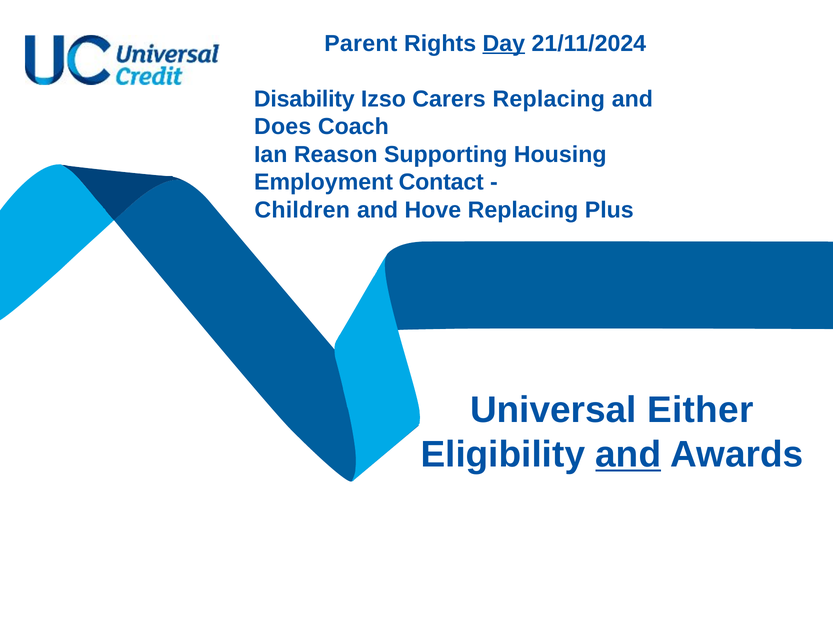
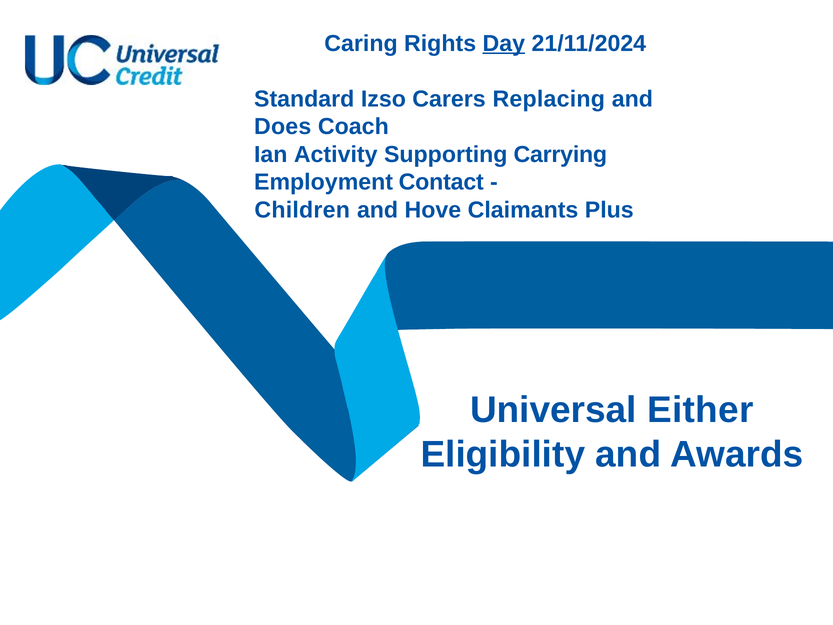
Parent: Parent -> Caring
Disability: Disability -> Standard
Reason: Reason -> Activity
Housing: Housing -> Carrying
Hove Replacing: Replacing -> Claimants
and at (628, 455) underline: present -> none
